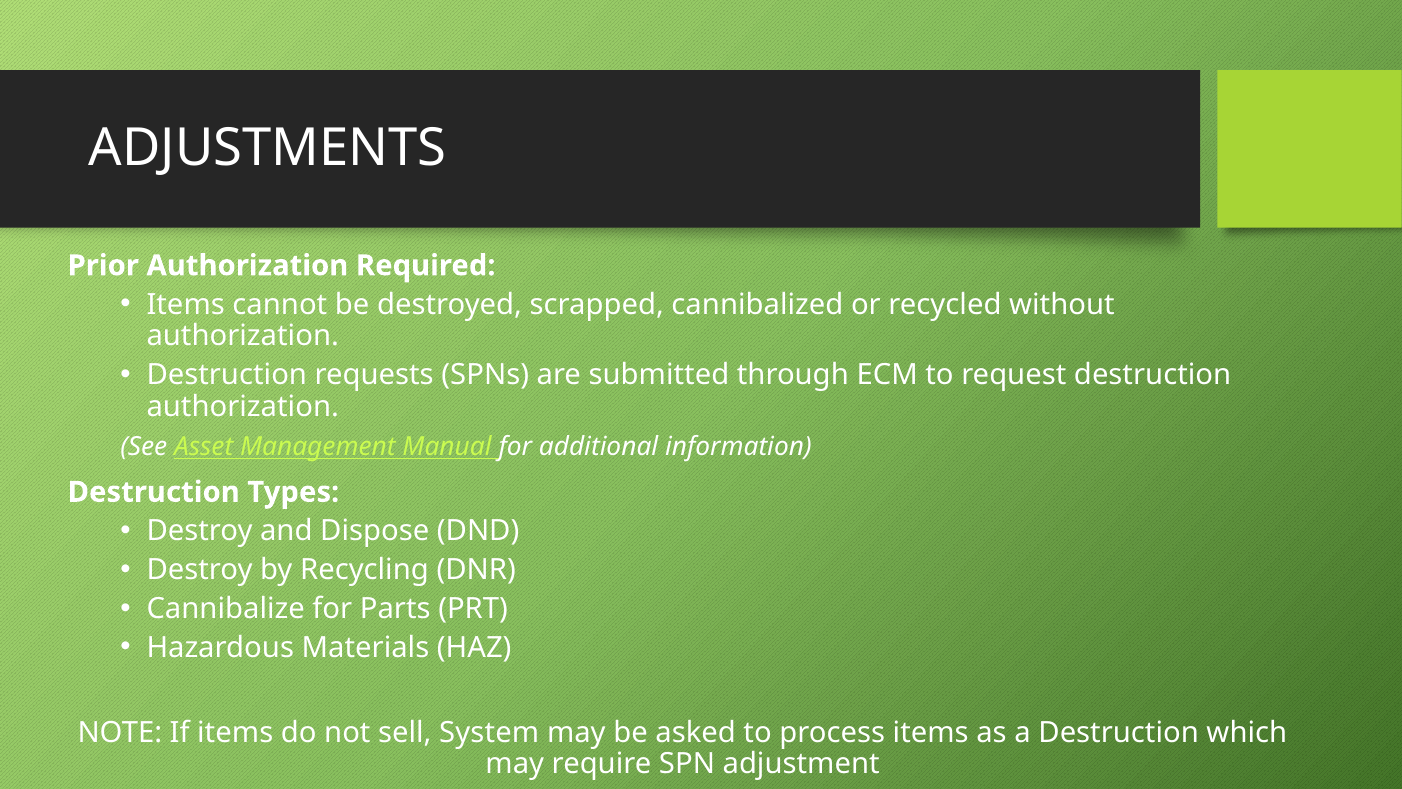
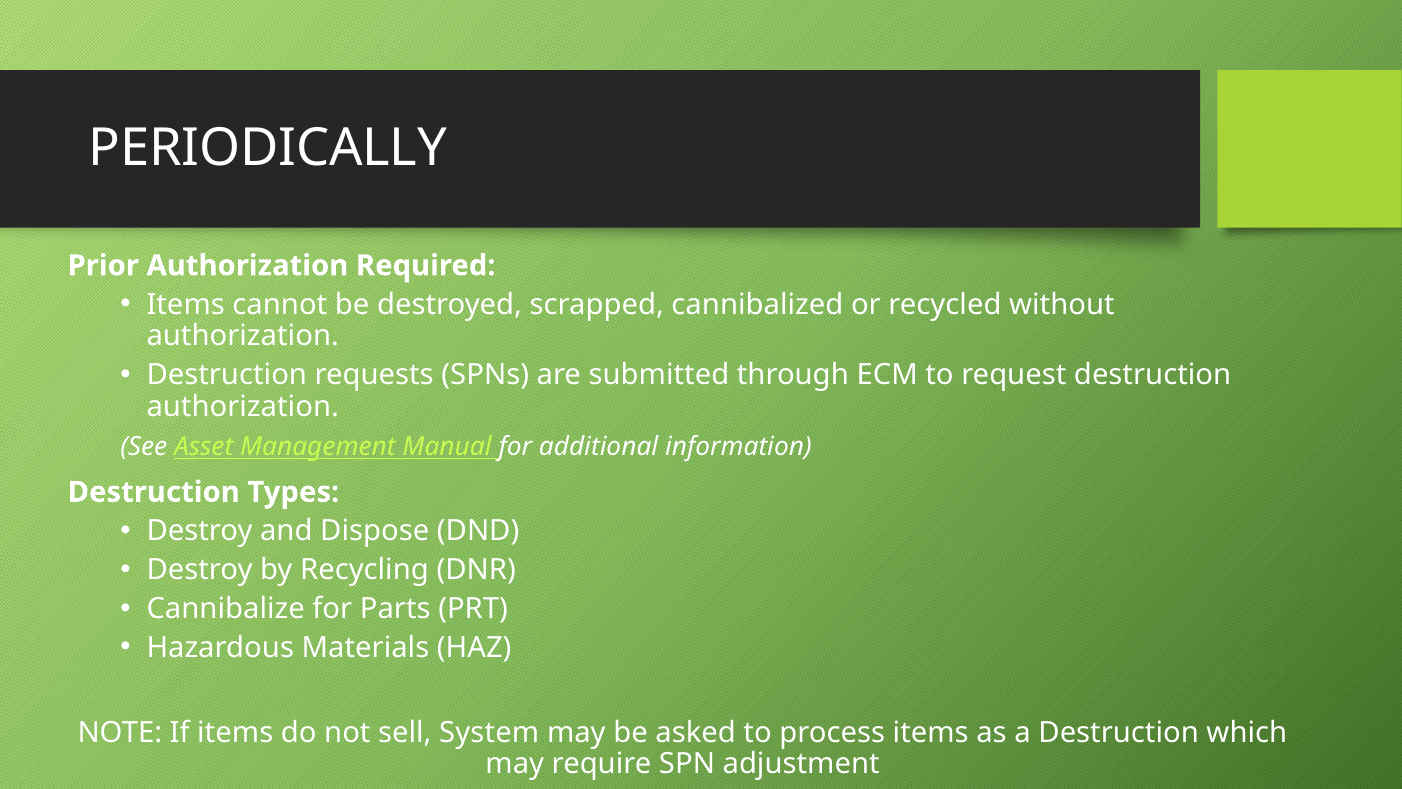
ADJUSTMENTS: ADJUSTMENTS -> PERIODICALLY
